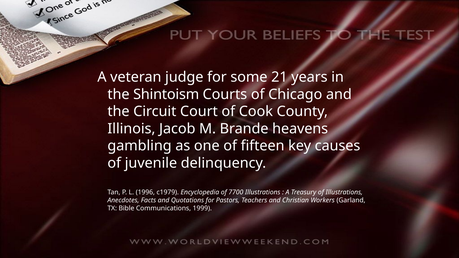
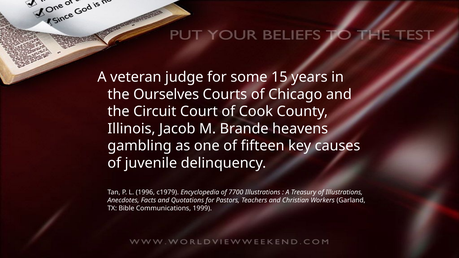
21: 21 -> 15
Shintoism: Shintoism -> Ourselves
